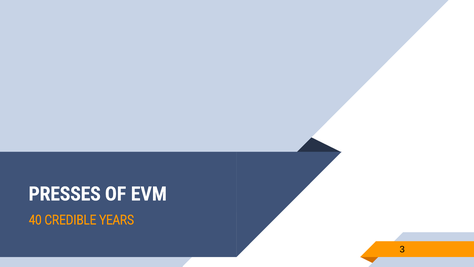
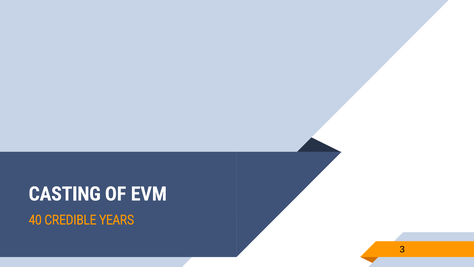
PRESSES: PRESSES -> CASTING
